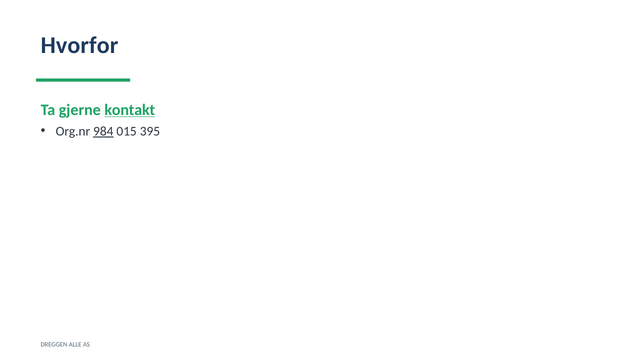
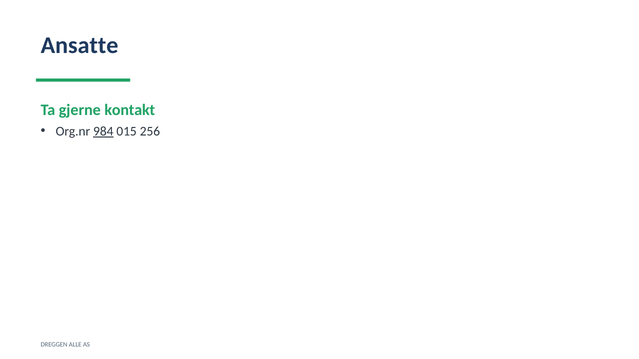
Hvorfor: Hvorfor -> Ansatte
kontakt underline: present -> none
395: 395 -> 256
